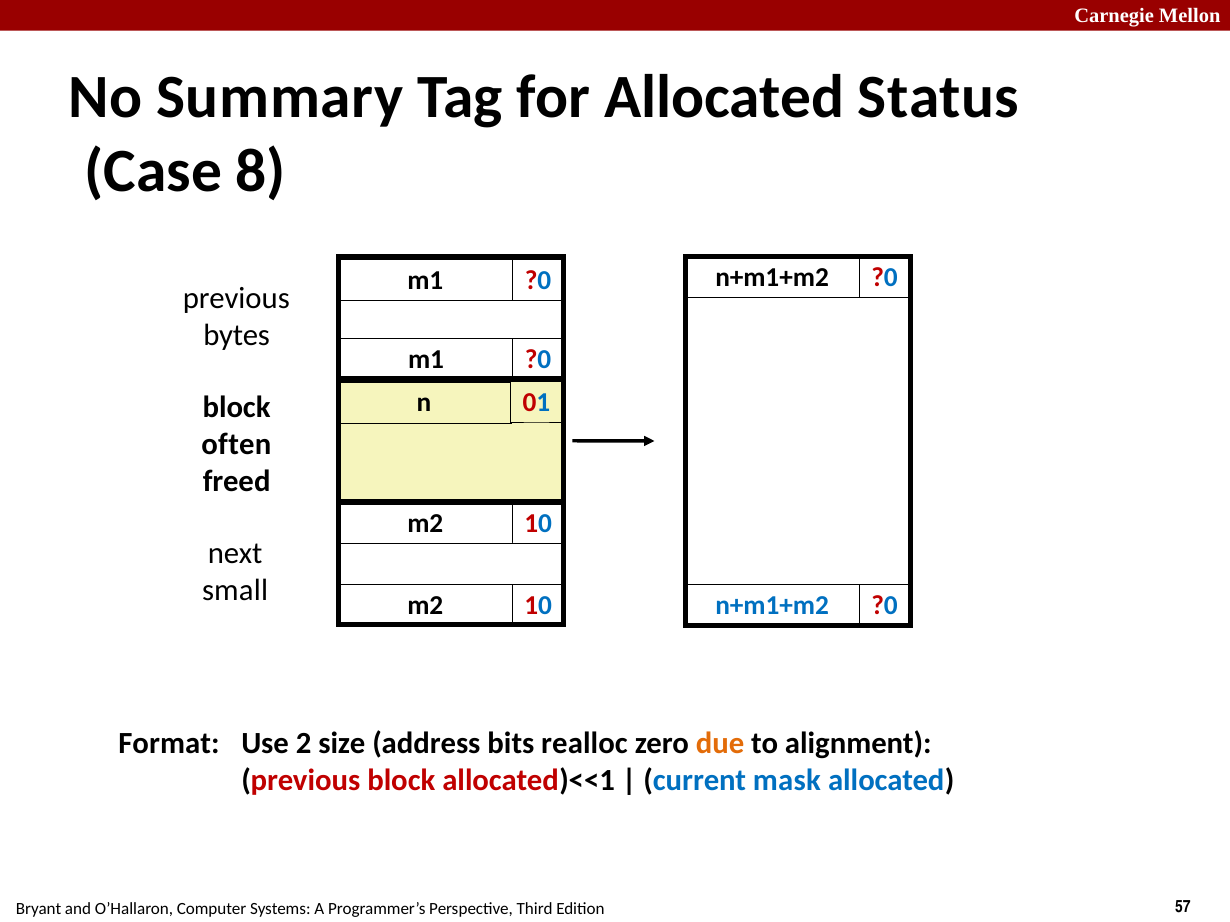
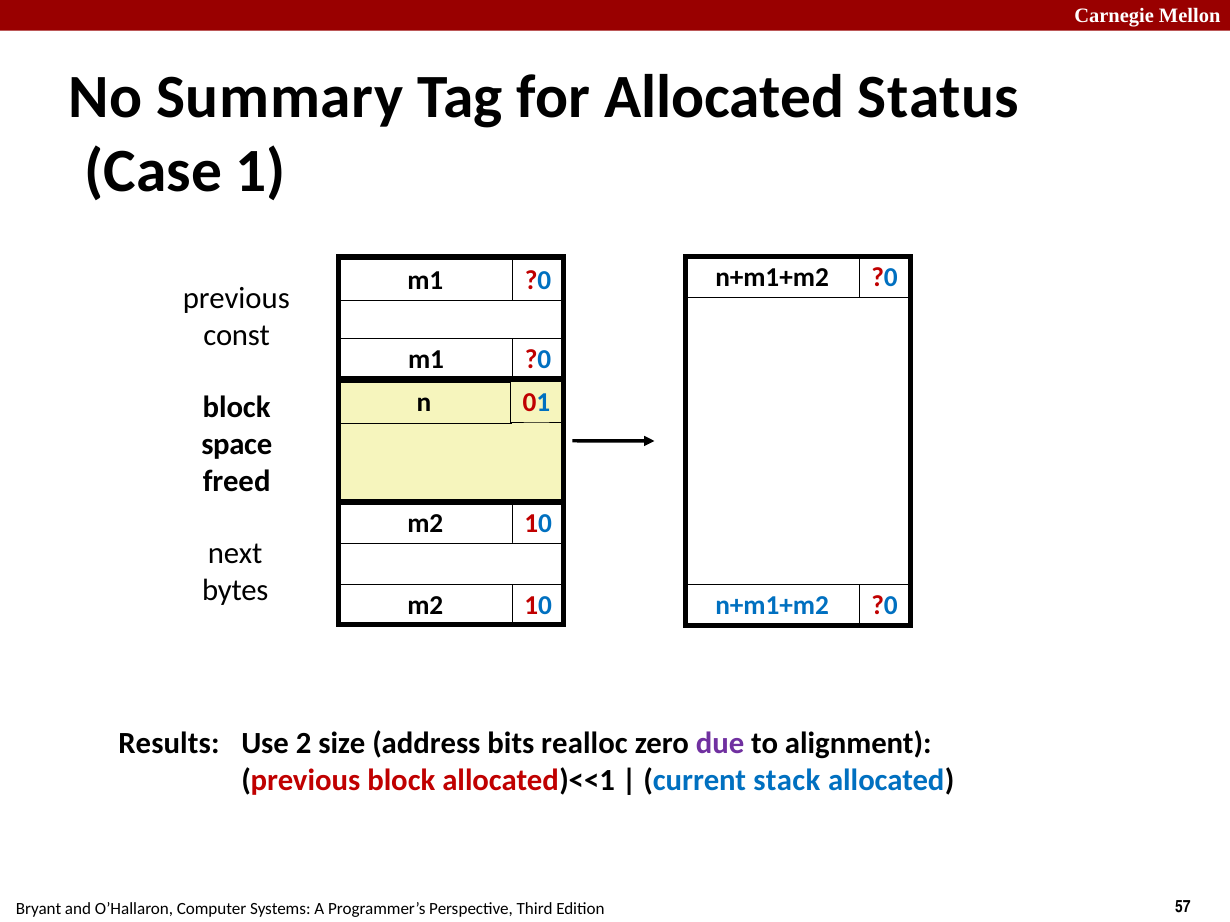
8: 8 -> 1
bytes: bytes -> const
often: often -> space
small: small -> bytes
Format: Format -> Results
due colour: orange -> purple
mask: mask -> stack
